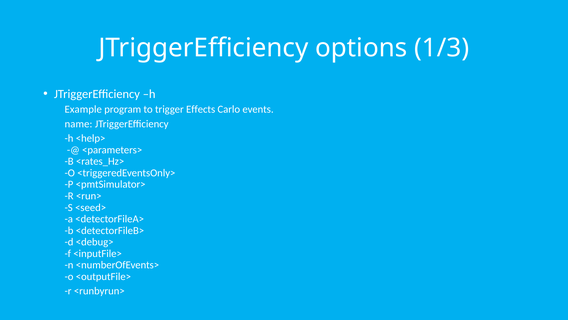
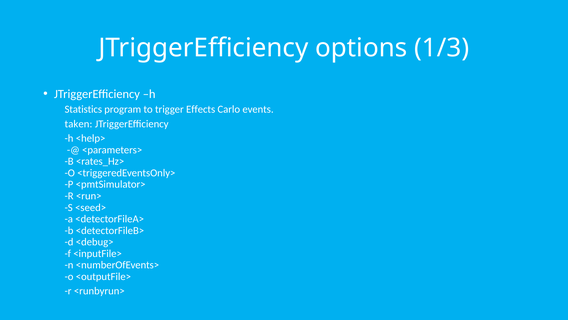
Example: Example -> Statistics
name: name -> taken
